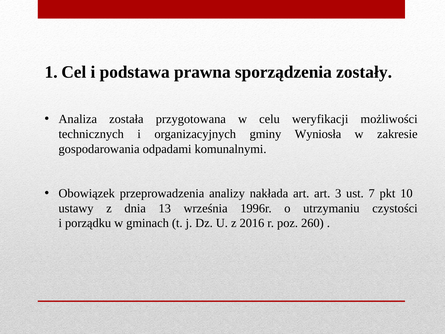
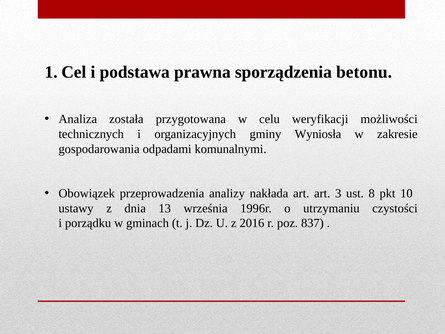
zostały: zostały -> betonu
7: 7 -> 8
260: 260 -> 837
